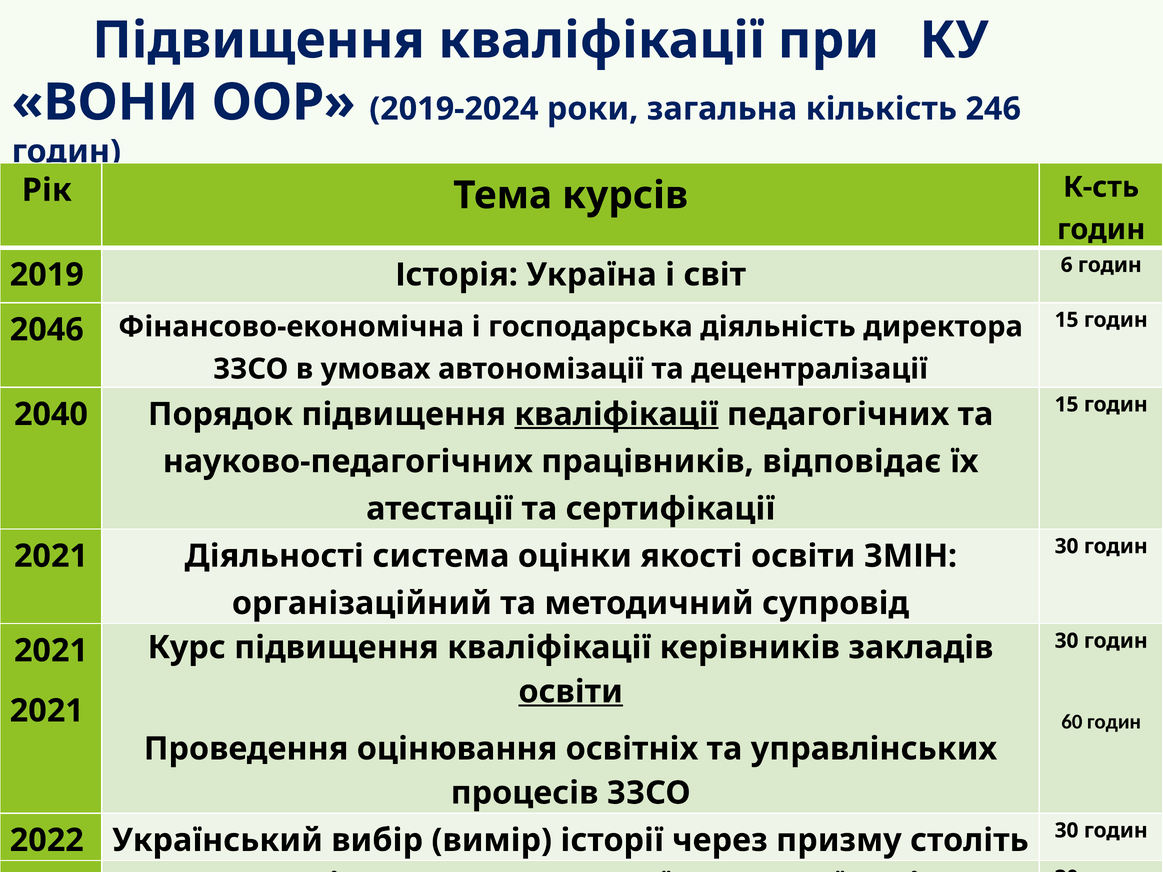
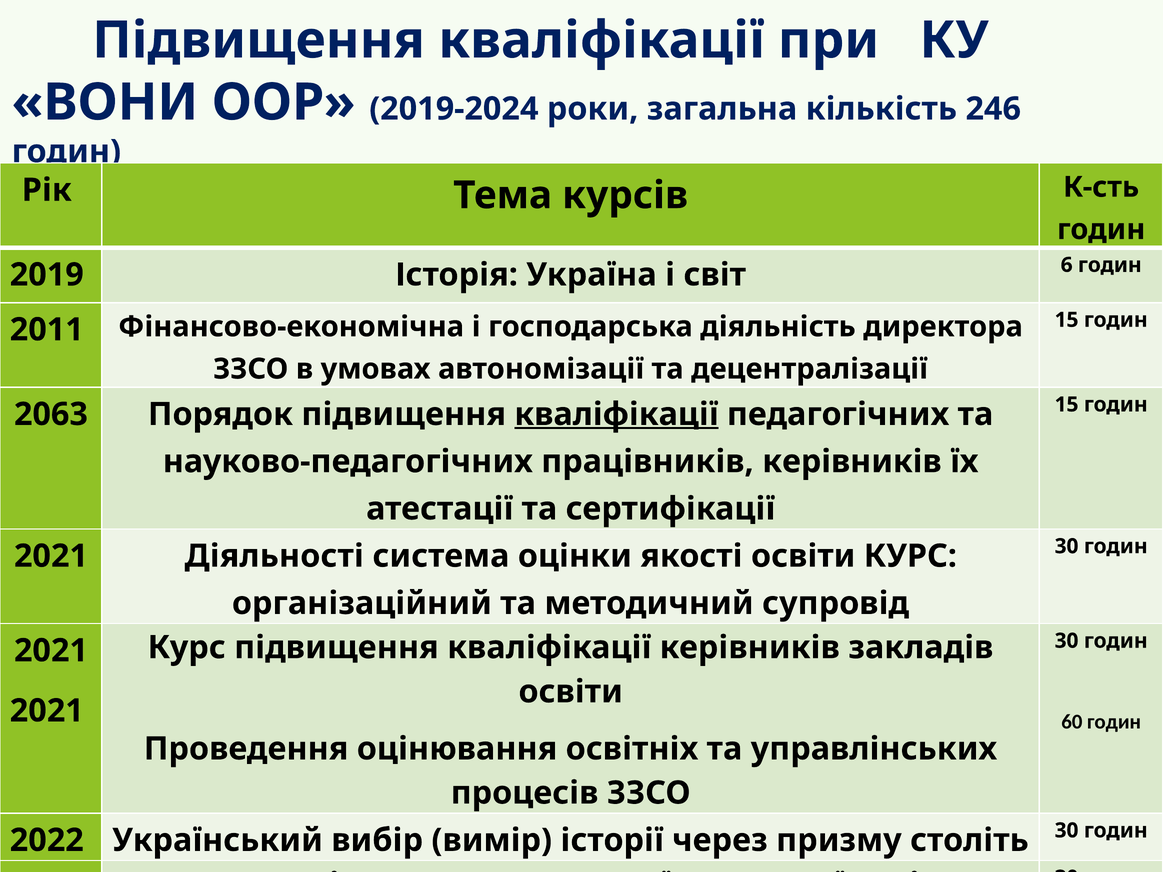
2046: 2046 -> 2011
2040: 2040 -> 2063
працівників відповідає: відповідає -> керівників
освіти ЗМІН: ЗМІН -> КУРС
освіти at (571, 692) underline: present -> none
